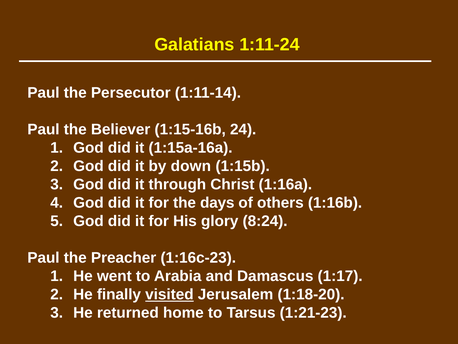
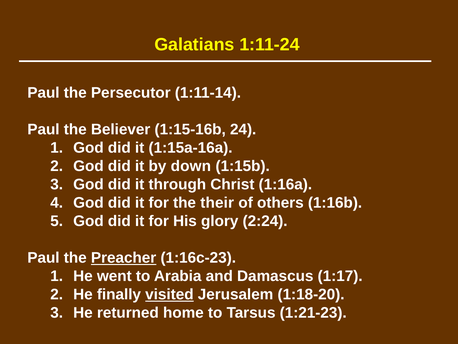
days: days -> their
8:24: 8:24 -> 2:24
Preacher underline: none -> present
